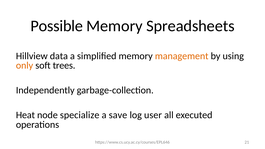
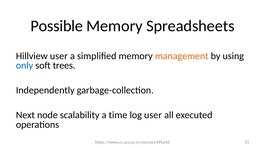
Hillview data: data -> user
only colour: orange -> blue
Heat: Heat -> Next
specialize: specialize -> scalability
save: save -> time
